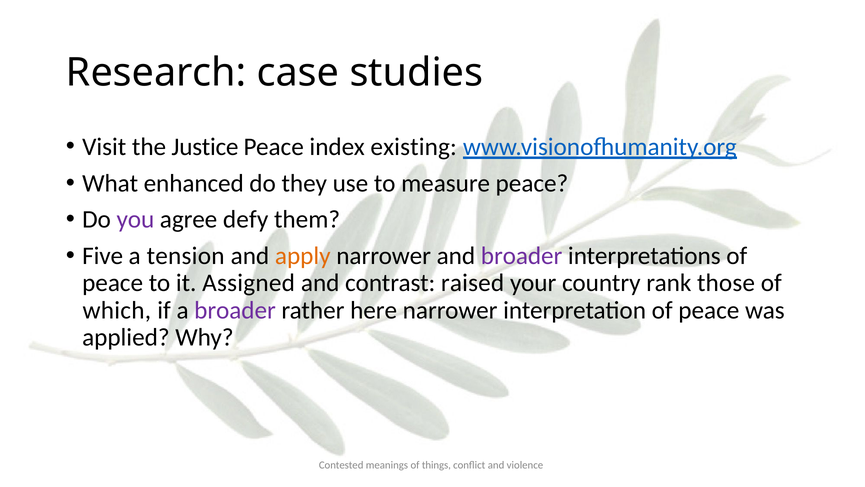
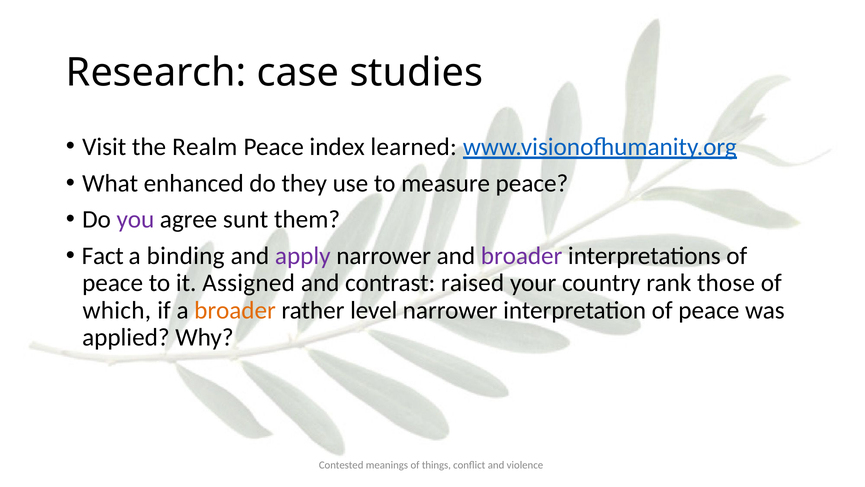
Justice: Justice -> Realm
existing: existing -> learned
defy: defy -> sunt
Five: Five -> Fact
tension: tension -> binding
apply colour: orange -> purple
broader at (235, 310) colour: purple -> orange
here: here -> level
